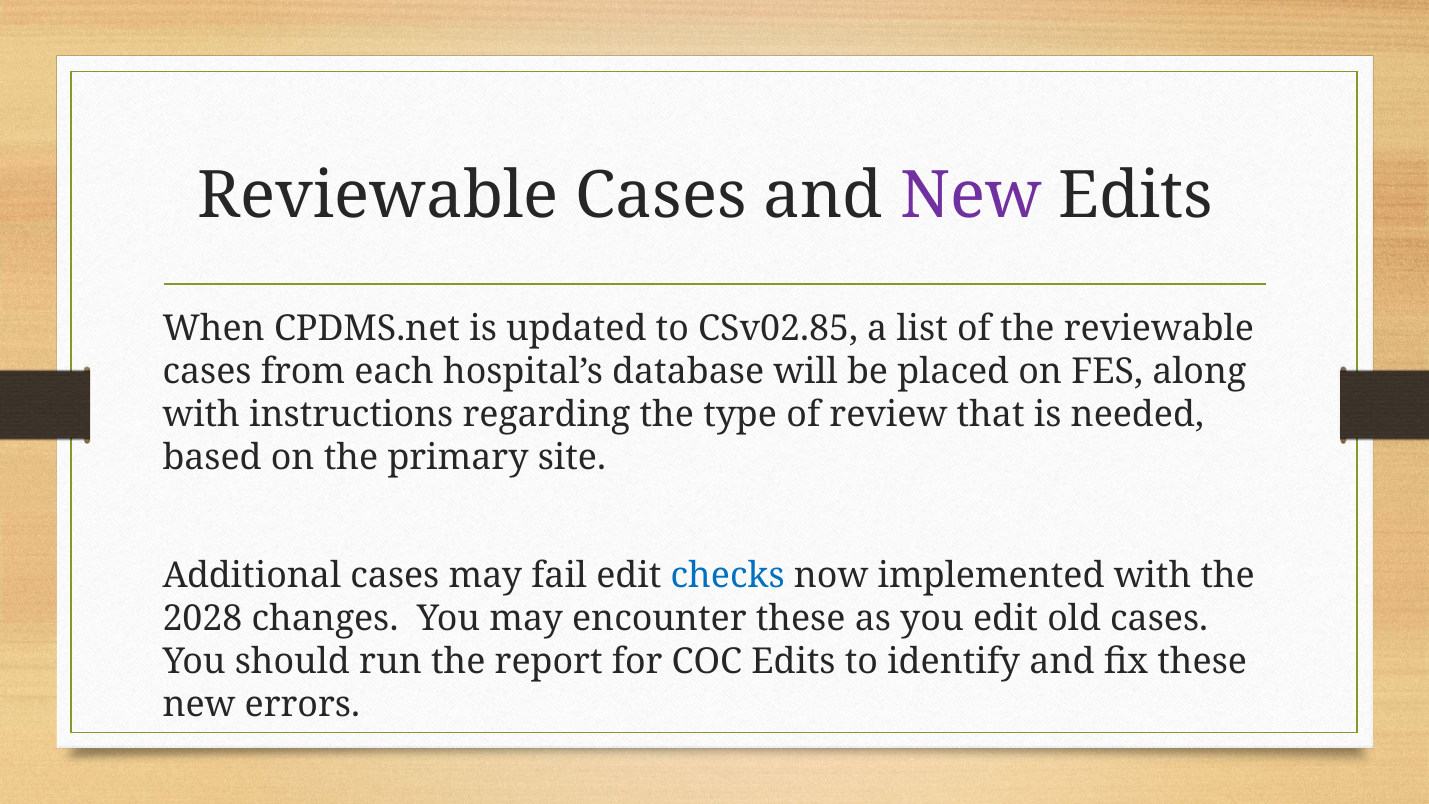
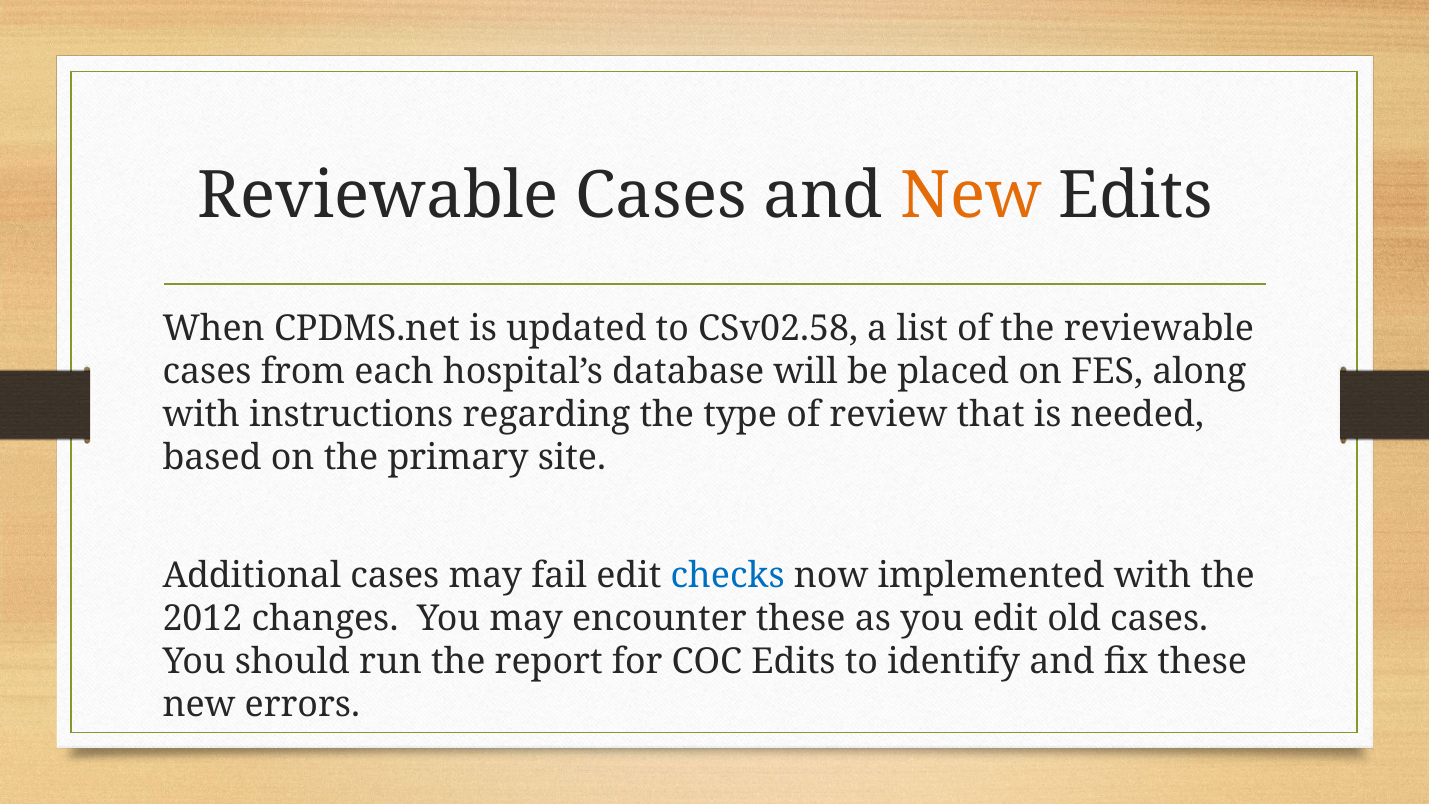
New at (971, 196) colour: purple -> orange
CSv02.85: CSv02.85 -> CSv02.58
2028: 2028 -> 2012
